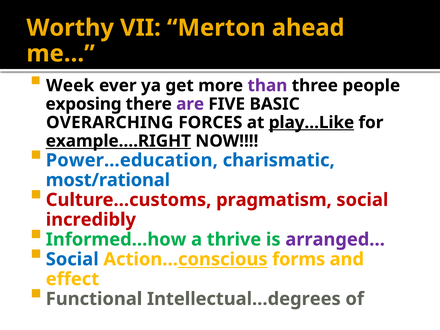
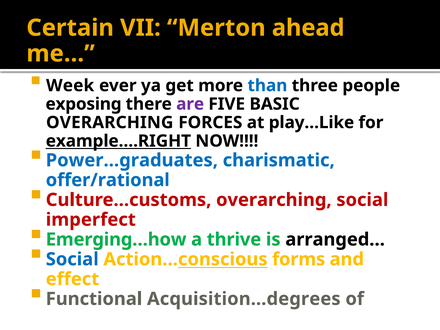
Worthy: Worthy -> Certain
than colour: purple -> blue
play…Like underline: present -> none
Power…education: Power…education -> Power…graduates
most/rational: most/rational -> offer/rational
Culture…customs pragmatism: pragmatism -> overarching
incredibly: incredibly -> imperfect
Informed…how: Informed…how -> Emerging…how
arranged… colour: purple -> black
Intellectual…degrees: Intellectual…degrees -> Acquisition…degrees
